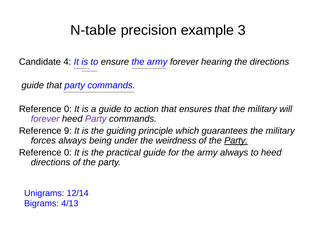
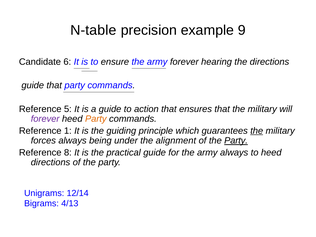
3: 3 -> 9
4: 4 -> 6
0 at (68, 109): 0 -> 5
Party at (96, 119) colour: purple -> orange
9: 9 -> 1
the at (257, 131) underline: none -> present
weirdness: weirdness -> alignment
0 at (68, 152): 0 -> 8
